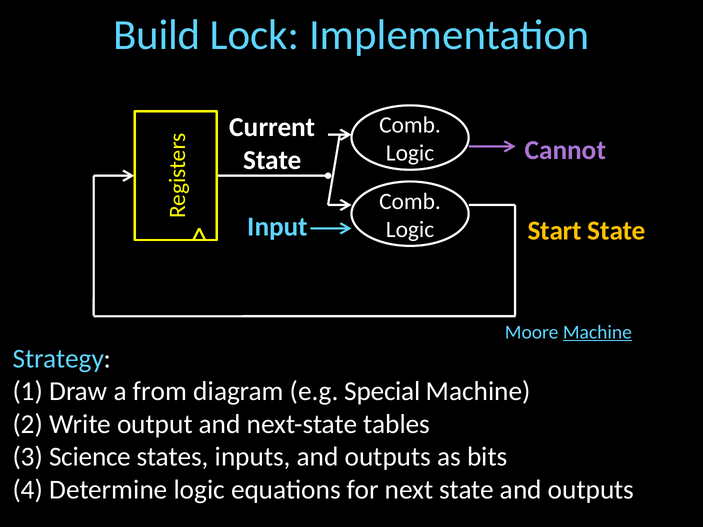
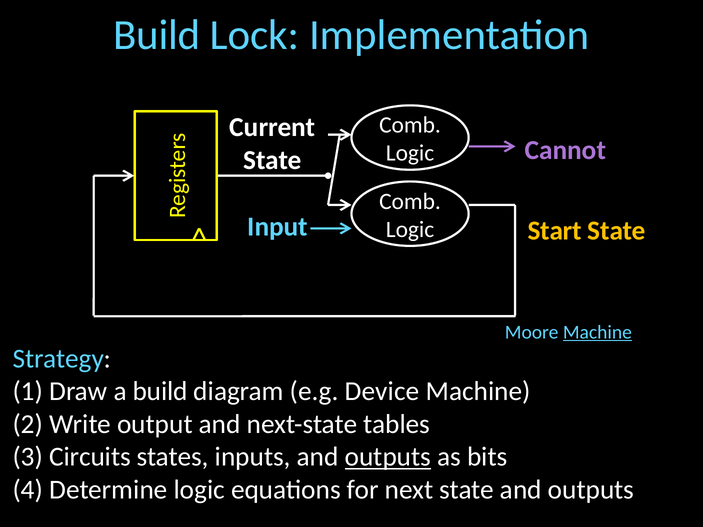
a from: from -> build
Special: Special -> Device
Science: Science -> Circuits
outputs at (388, 457) underline: none -> present
